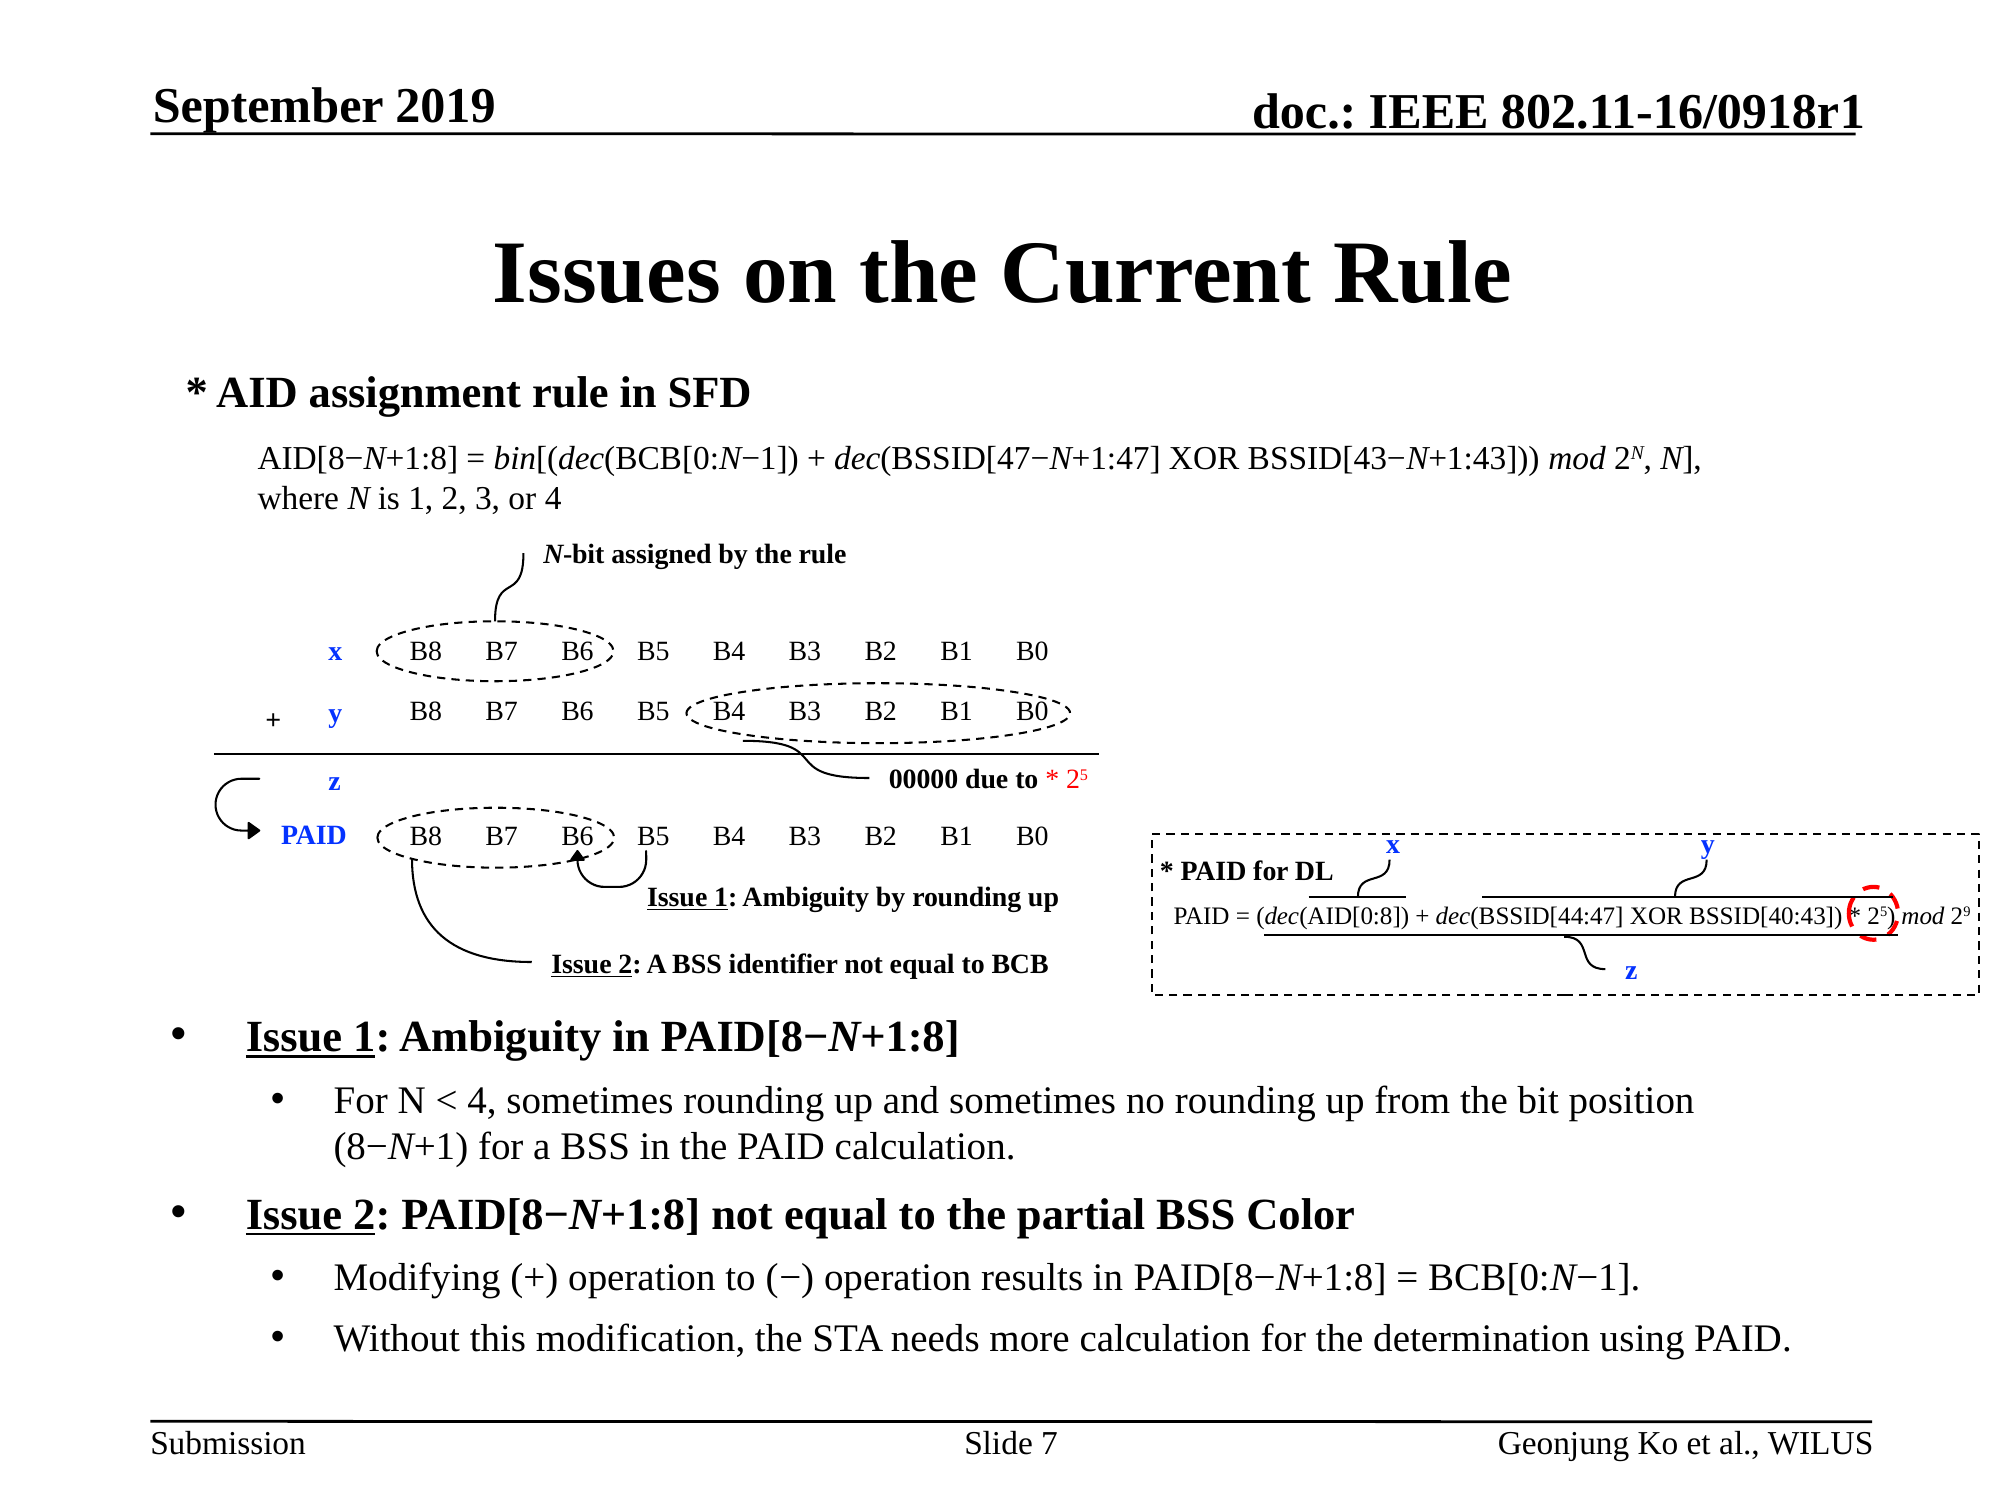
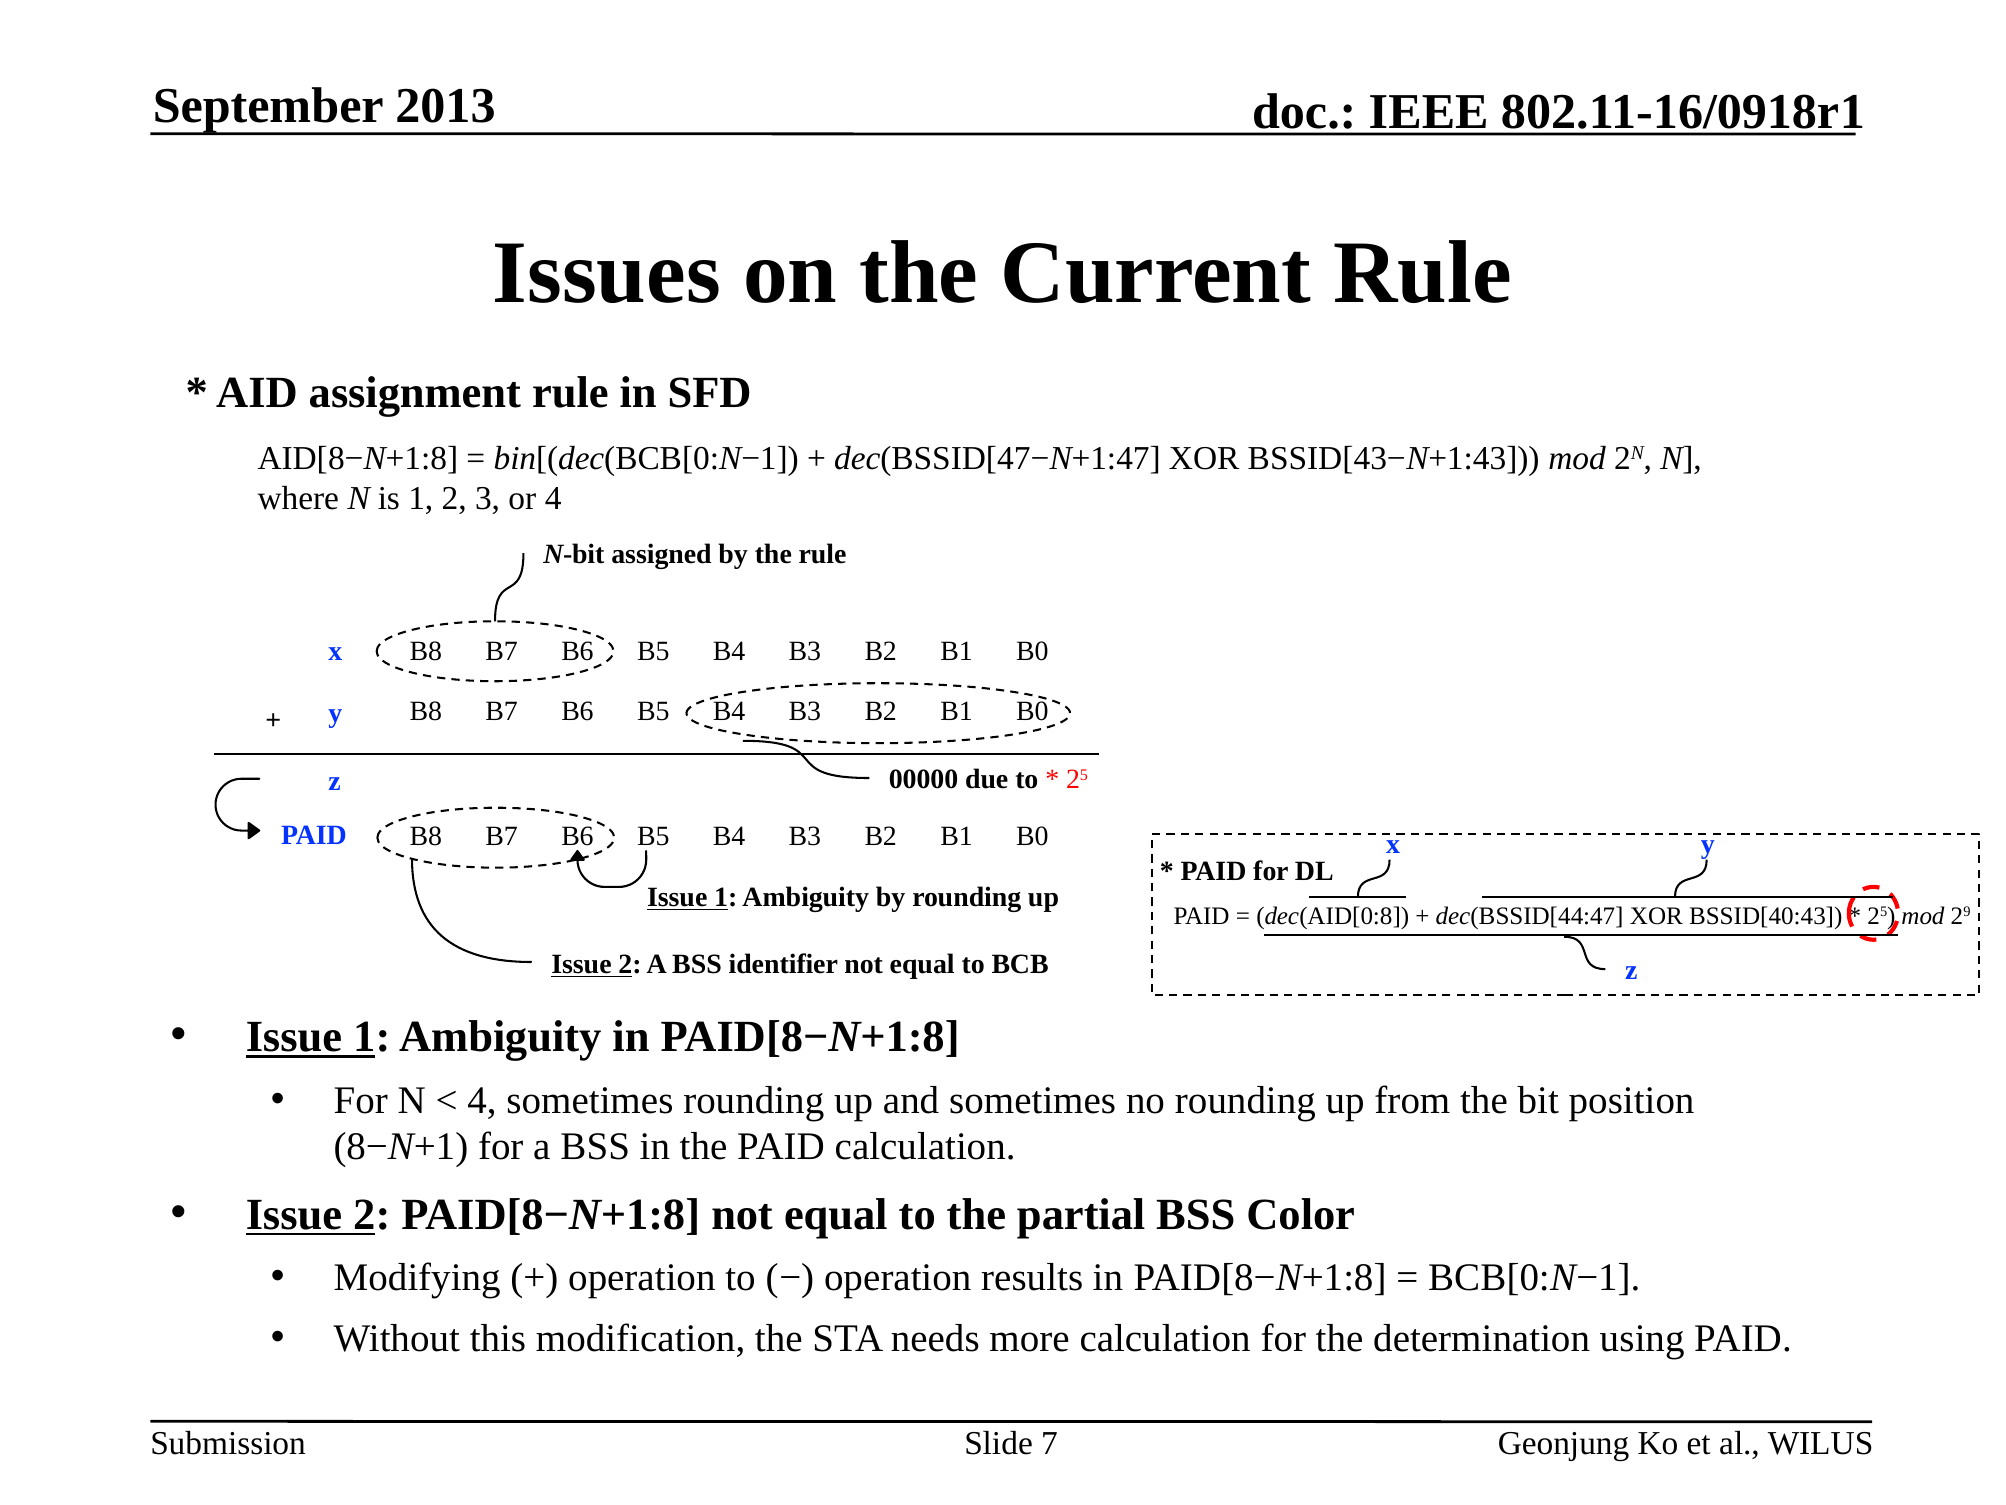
2019: 2019 -> 2013
